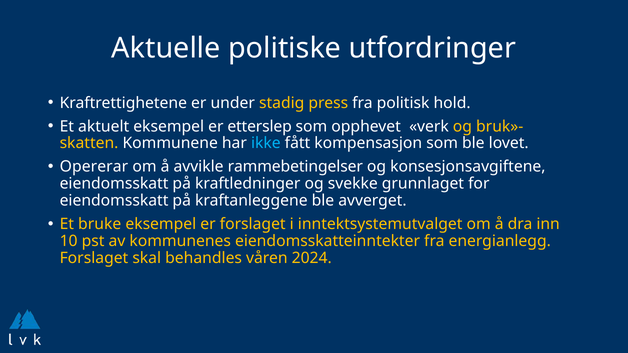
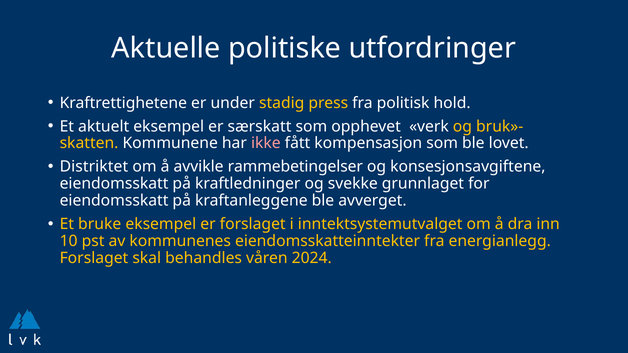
etterslep: etterslep -> særskatt
ikke colour: light blue -> pink
Opererar: Opererar -> Distriktet
